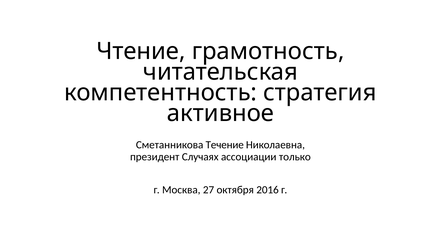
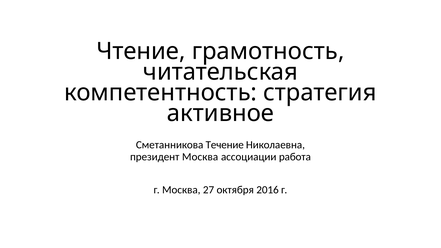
президент Случаях: Случаях -> Москва
только: только -> работа
